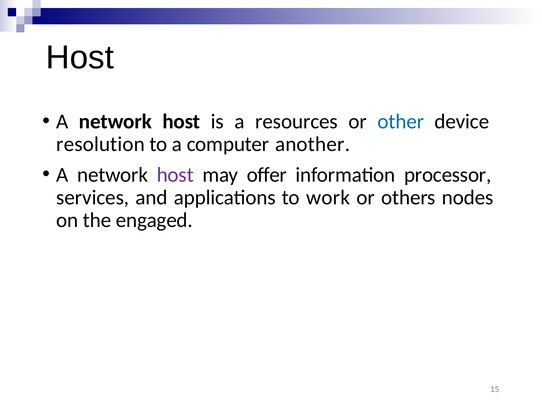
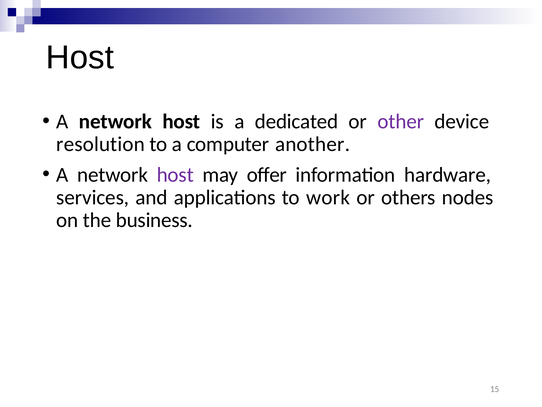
resources: resources -> dedicated
other colour: blue -> purple
processor: processor -> hardware
engaged: engaged -> business
